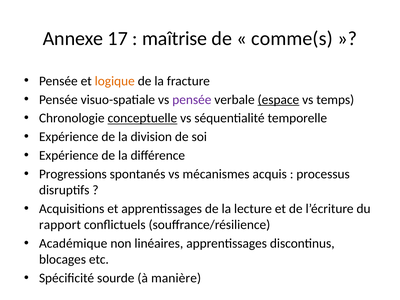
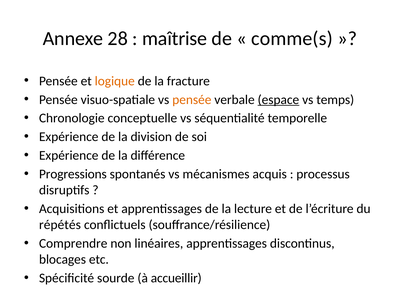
17: 17 -> 28
pensée at (192, 100) colour: purple -> orange
conceptuelle underline: present -> none
rapport: rapport -> répétés
Académique: Académique -> Comprendre
manière: manière -> accueillir
